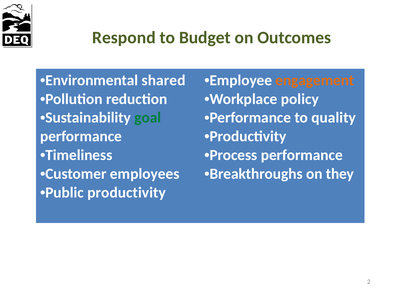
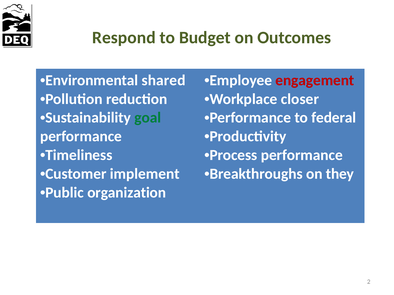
engagement colour: orange -> red
policy: policy -> closer
quality: quality -> federal
employees: employees -> implement
Public productivity: productivity -> organization
